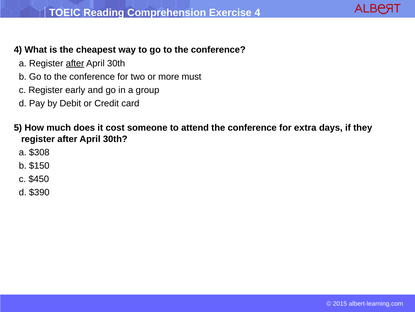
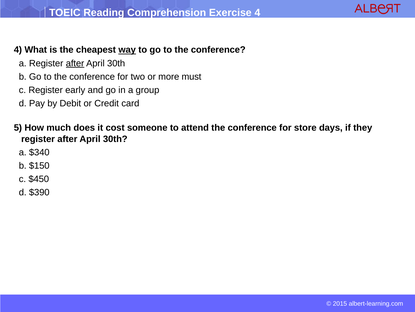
way underline: none -> present
extra: extra -> store
$308: $308 -> $340
